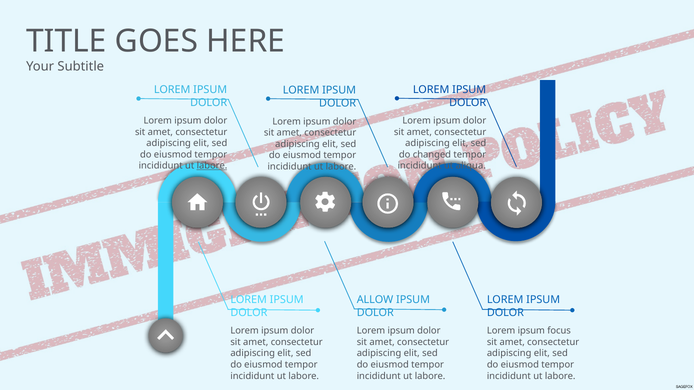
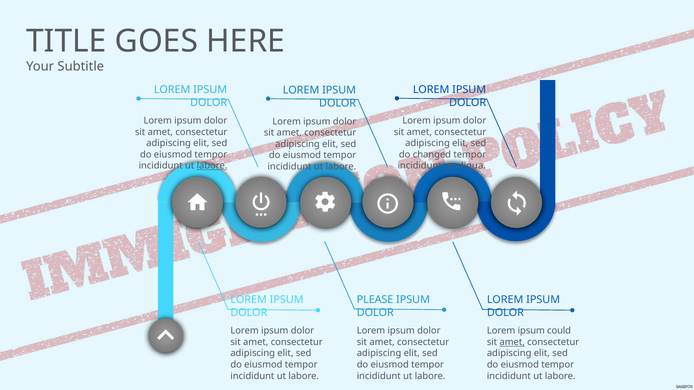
ALLOW: ALLOW -> PLEASE
focus: focus -> could
amet at (512, 342) underline: none -> present
